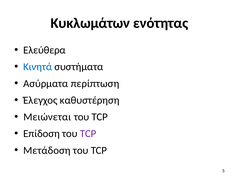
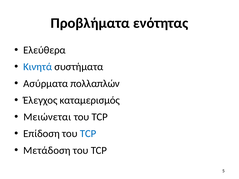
Κυκλωμάτων: Κυκλωμάτων -> Προβλήματα
περίπτωση: περίπτωση -> πολλαπλών
καθυστέρηση: καθυστέρηση -> καταμερισμός
TCP at (88, 134) colour: purple -> blue
